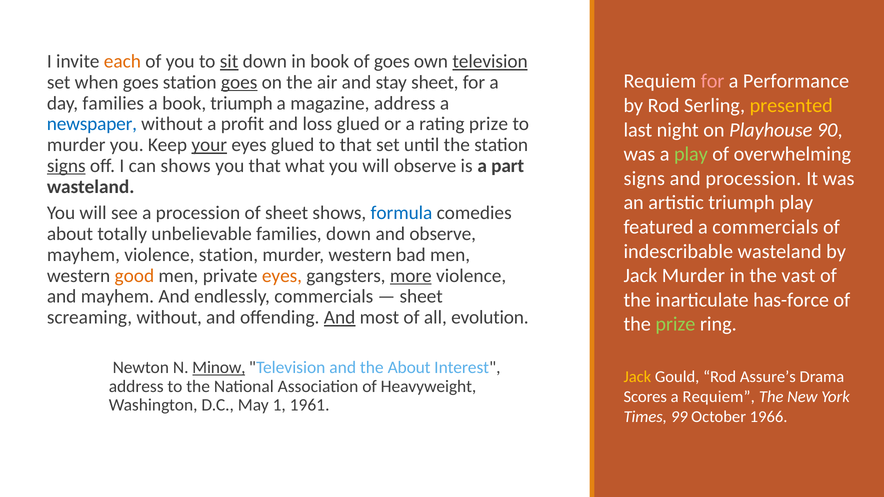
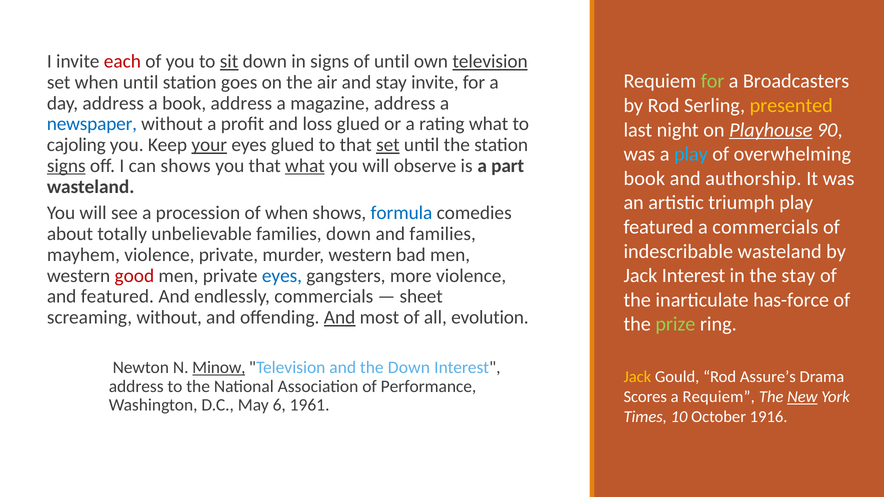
each colour: orange -> red
in book: book -> signs
of goes: goes -> until
for at (713, 81) colour: pink -> light green
Performance: Performance -> Broadcasters
when goes: goes -> until
goes at (239, 82) underline: present -> none
stay sheet: sheet -> invite
day families: families -> address
book triumph: triumph -> address
rating prize: prize -> what
Playhouse underline: none -> present
murder at (76, 145): murder -> cajoling
set at (388, 145) underline: none -> present
play at (691, 154) colour: light green -> light blue
what at (305, 166) underline: none -> present
signs at (644, 179): signs -> book
and procession: procession -> authorship
of sheet: sheet -> when
and observe: observe -> families
violence station: station -> private
Jack Murder: Murder -> Interest
the vast: vast -> stay
good colour: orange -> red
eyes at (282, 276) colour: orange -> blue
more underline: present -> none
and mayhem: mayhem -> featured
the About: About -> Down
Heavyweight: Heavyweight -> Performance
New underline: none -> present
1: 1 -> 6
99: 99 -> 10
1966: 1966 -> 1916
